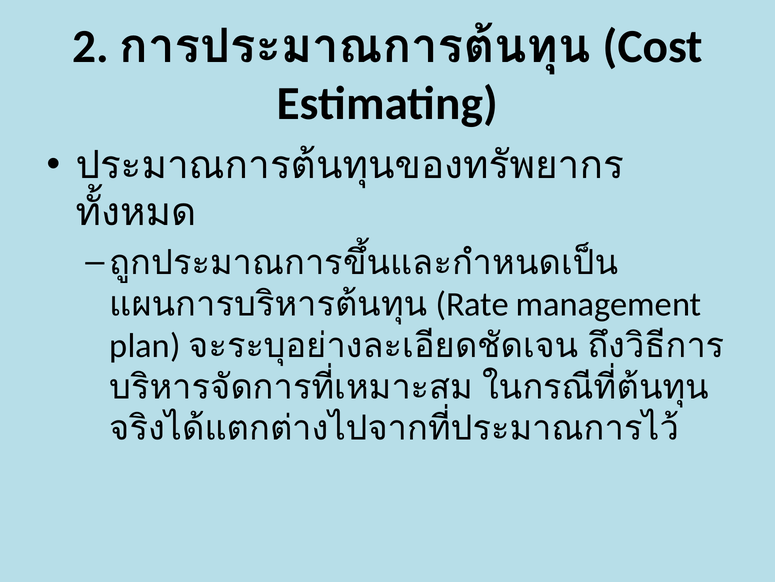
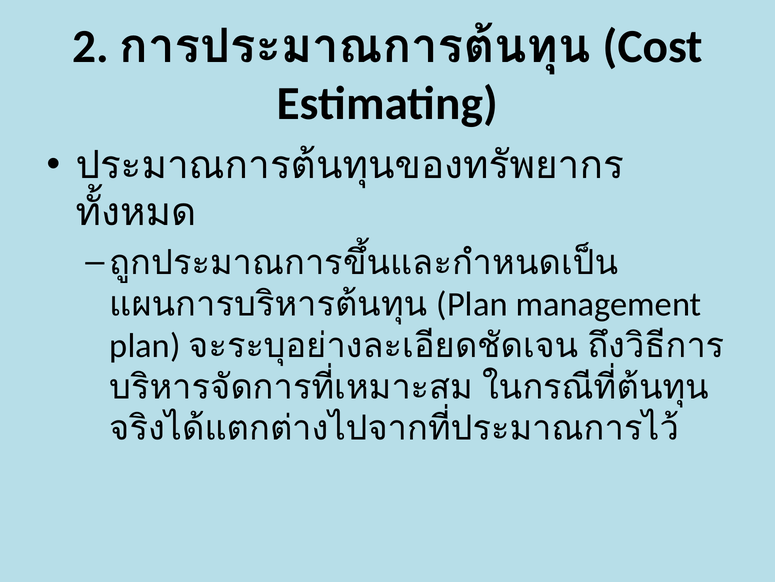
Rate at (472, 304): Rate -> Plan
